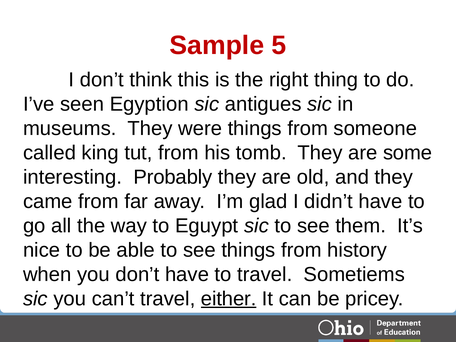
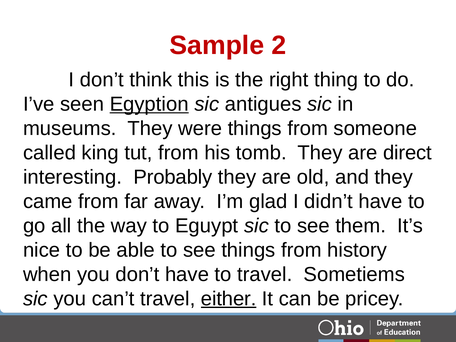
5: 5 -> 2
Egyption underline: none -> present
some: some -> direct
